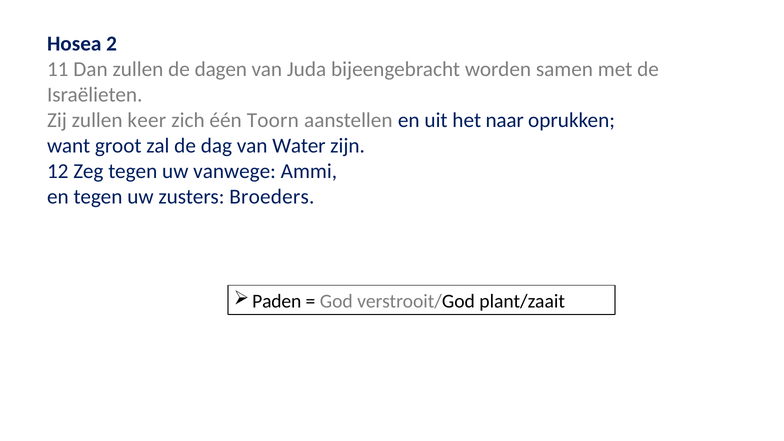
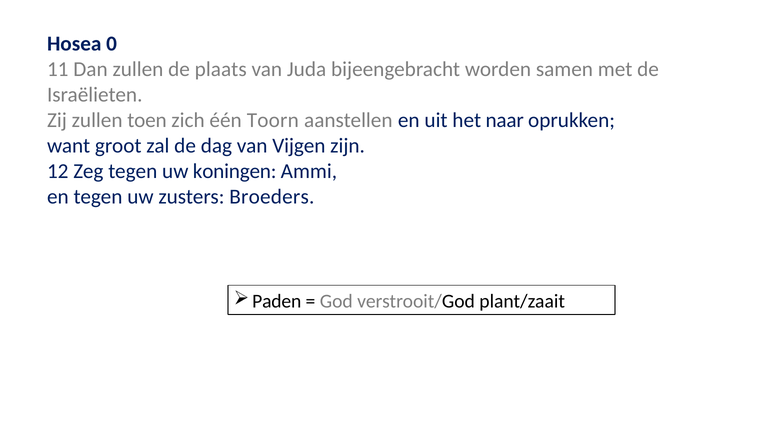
2: 2 -> 0
dagen: dagen -> plaats
keer: keer -> toen
Water: Water -> Vijgen
vanwege: vanwege -> koningen
